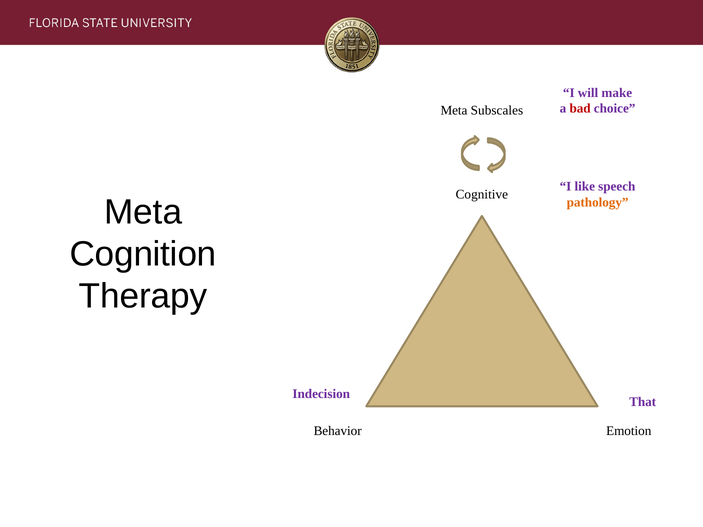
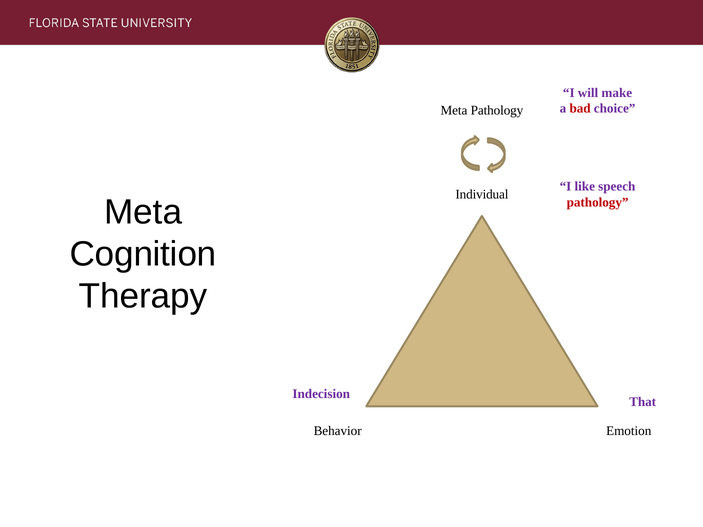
Meta Subscales: Subscales -> Pathology
Cognitive: Cognitive -> Individual
pathology at (598, 202) colour: orange -> red
